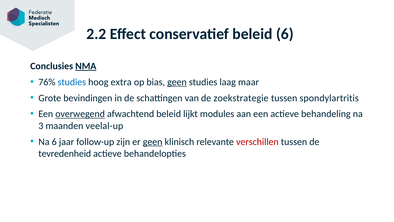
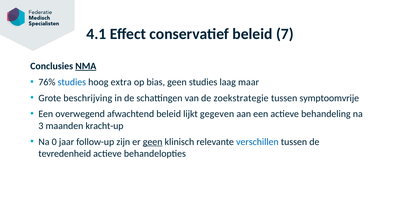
2.2: 2.2 -> 4.1
beleid 6: 6 -> 7
geen at (177, 82) underline: present -> none
bevindingen: bevindingen -> beschrijving
spondylartritis: spondylartritis -> symptoomvrije
overwegend underline: present -> none
modules: modules -> gegeven
veelal-up: veelal-up -> kracht-up
Na 6: 6 -> 0
verschillen colour: red -> blue
